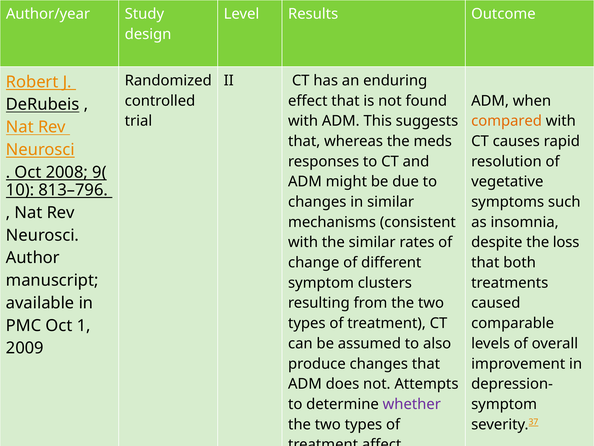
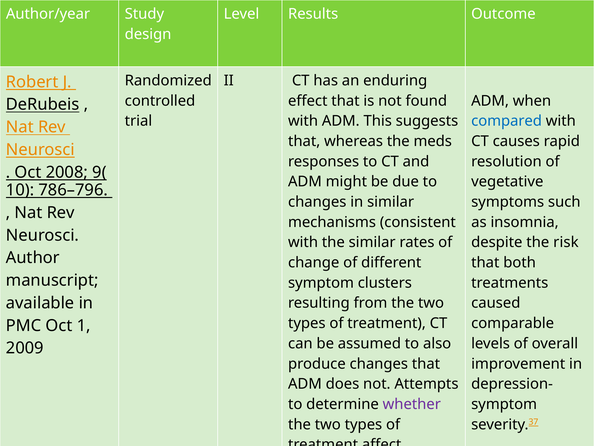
compared colour: orange -> blue
813–796: 813–796 -> 786–796
loss: loss -> risk
